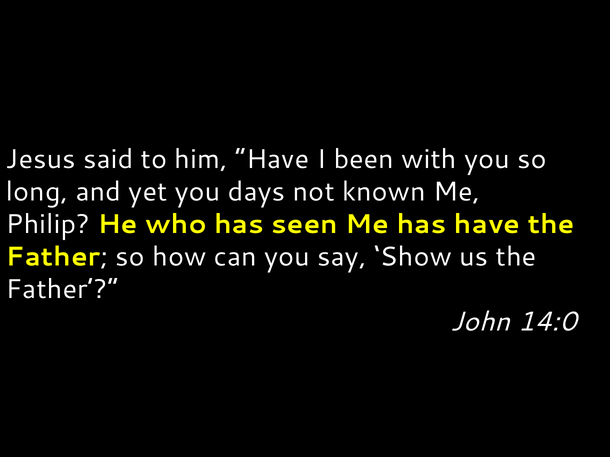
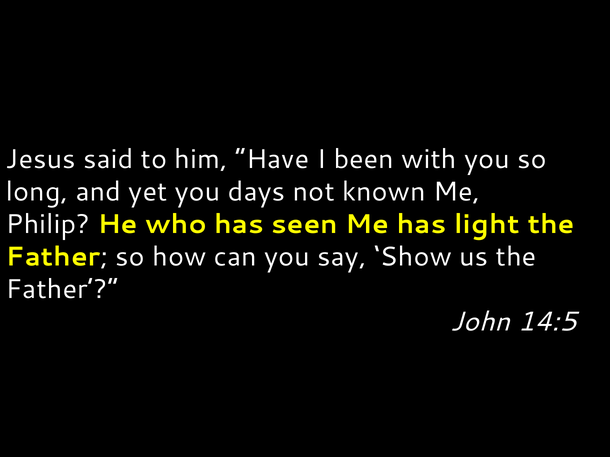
has have: have -> light
14:0: 14:0 -> 14:5
